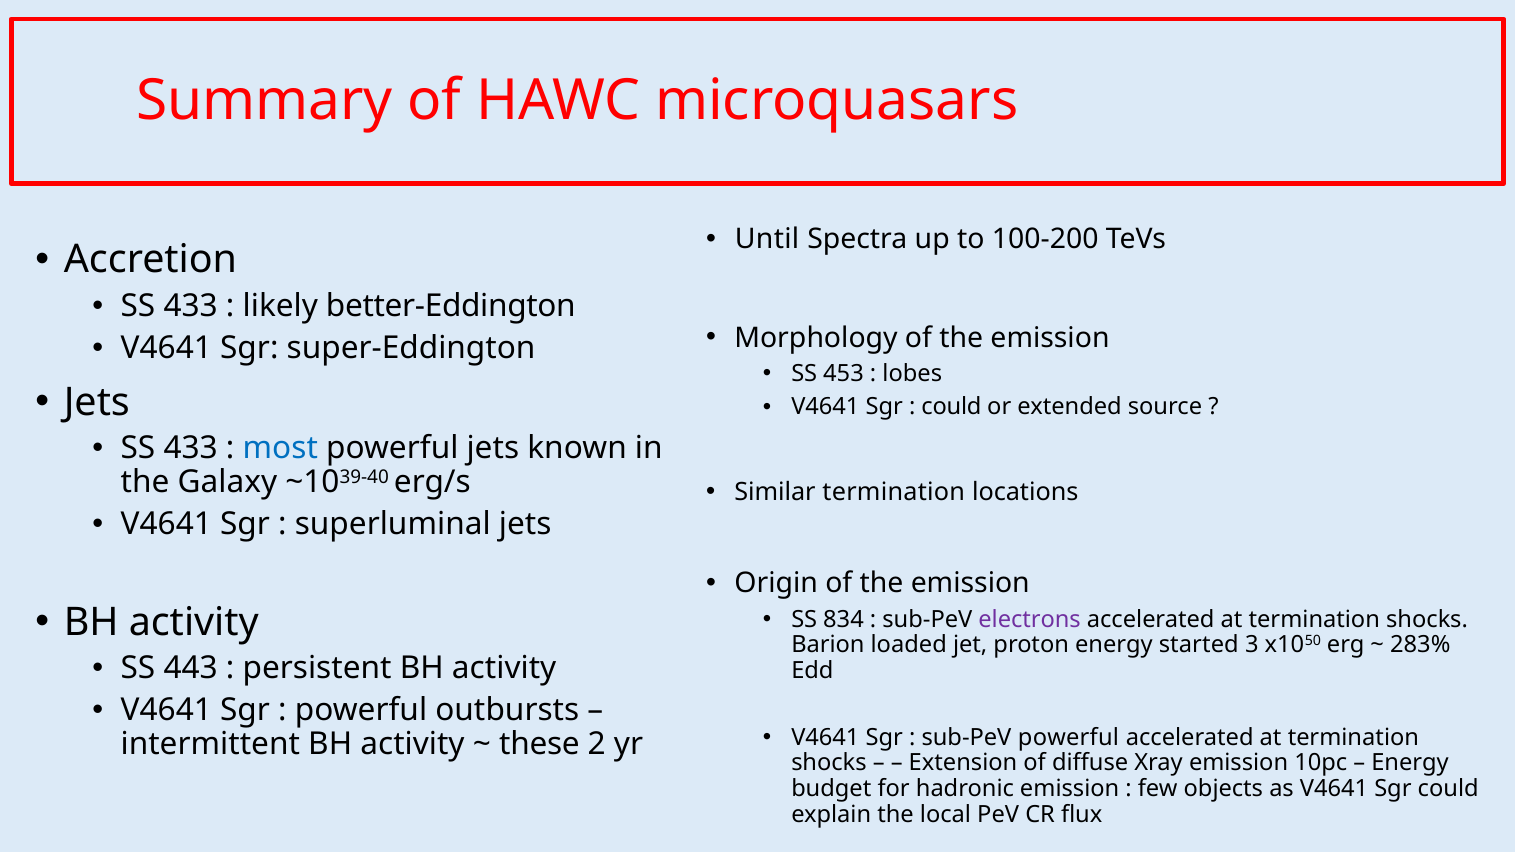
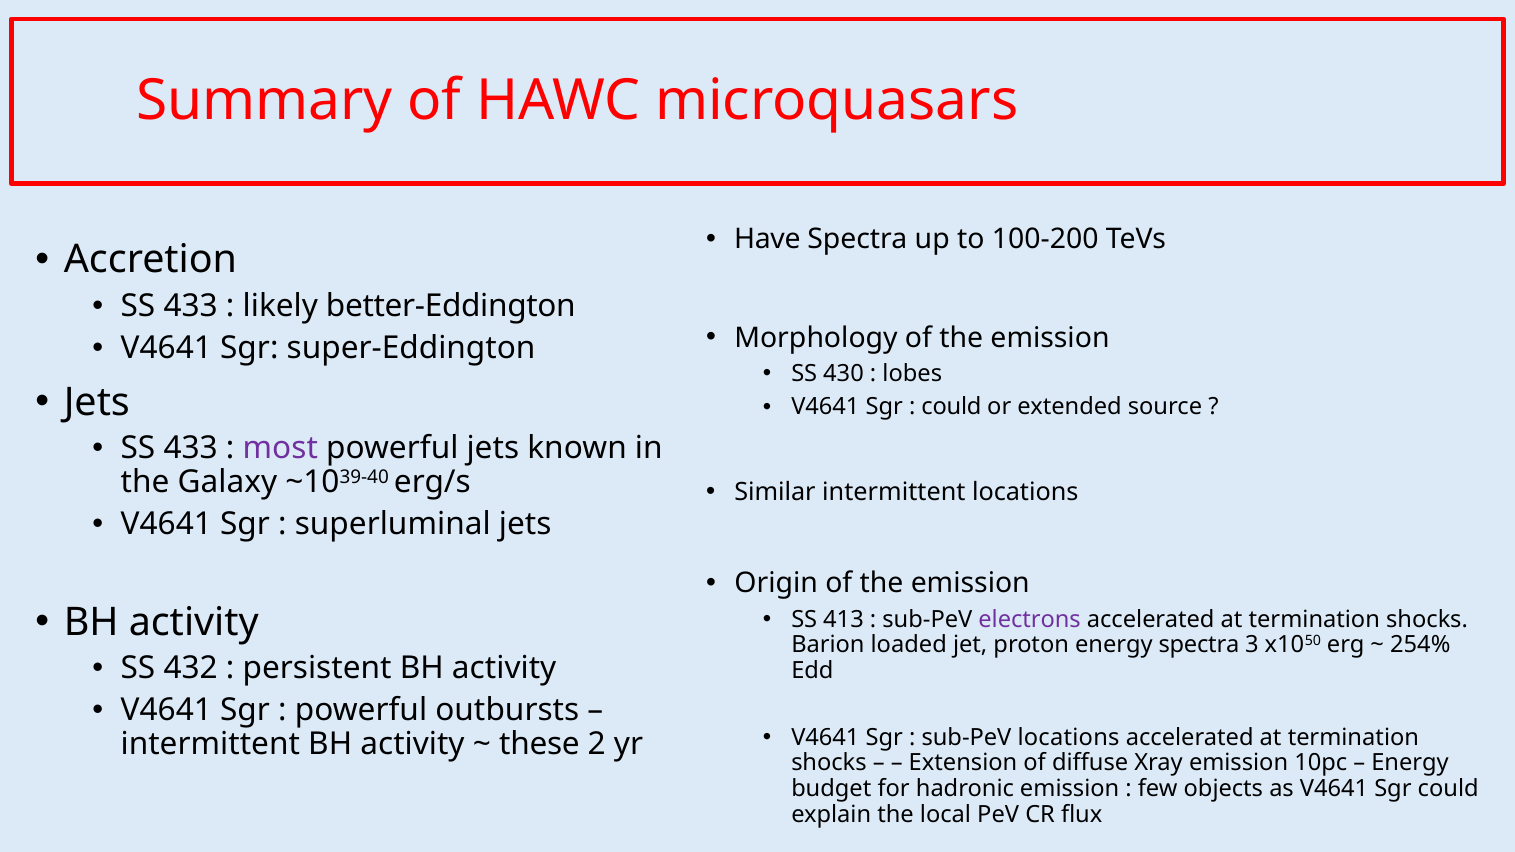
Until: Until -> Have
453: 453 -> 430
most colour: blue -> purple
Similar termination: termination -> intermittent
834: 834 -> 413
energy started: started -> spectra
283%: 283% -> 254%
443: 443 -> 432
sub-PeV powerful: powerful -> locations
